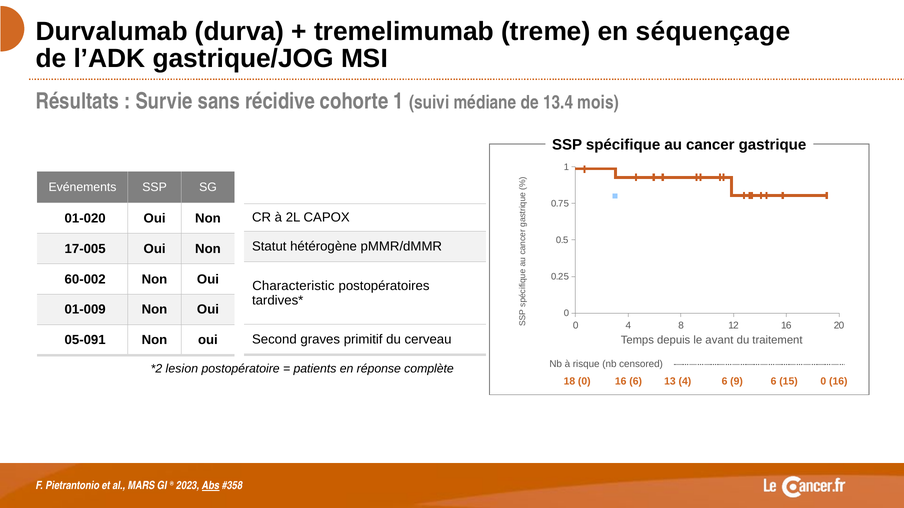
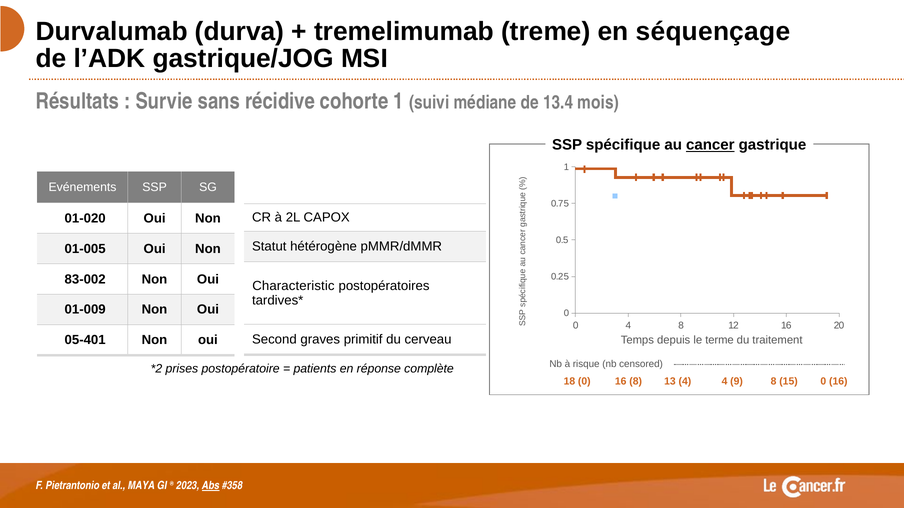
cancer underline: none -> present
17-005: 17-005 -> 01-005
60-002: 60-002 -> 83-002
05-091: 05-091 -> 05-401
avant: avant -> terme
lesion: lesion -> prises
16 6: 6 -> 8
4 6: 6 -> 4
9 6: 6 -> 8
MARS: MARS -> MAYA
